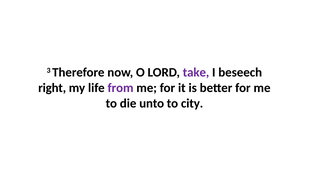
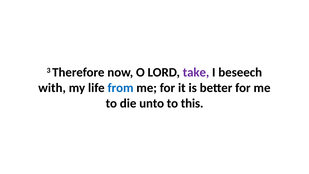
right: right -> with
from colour: purple -> blue
city: city -> this
